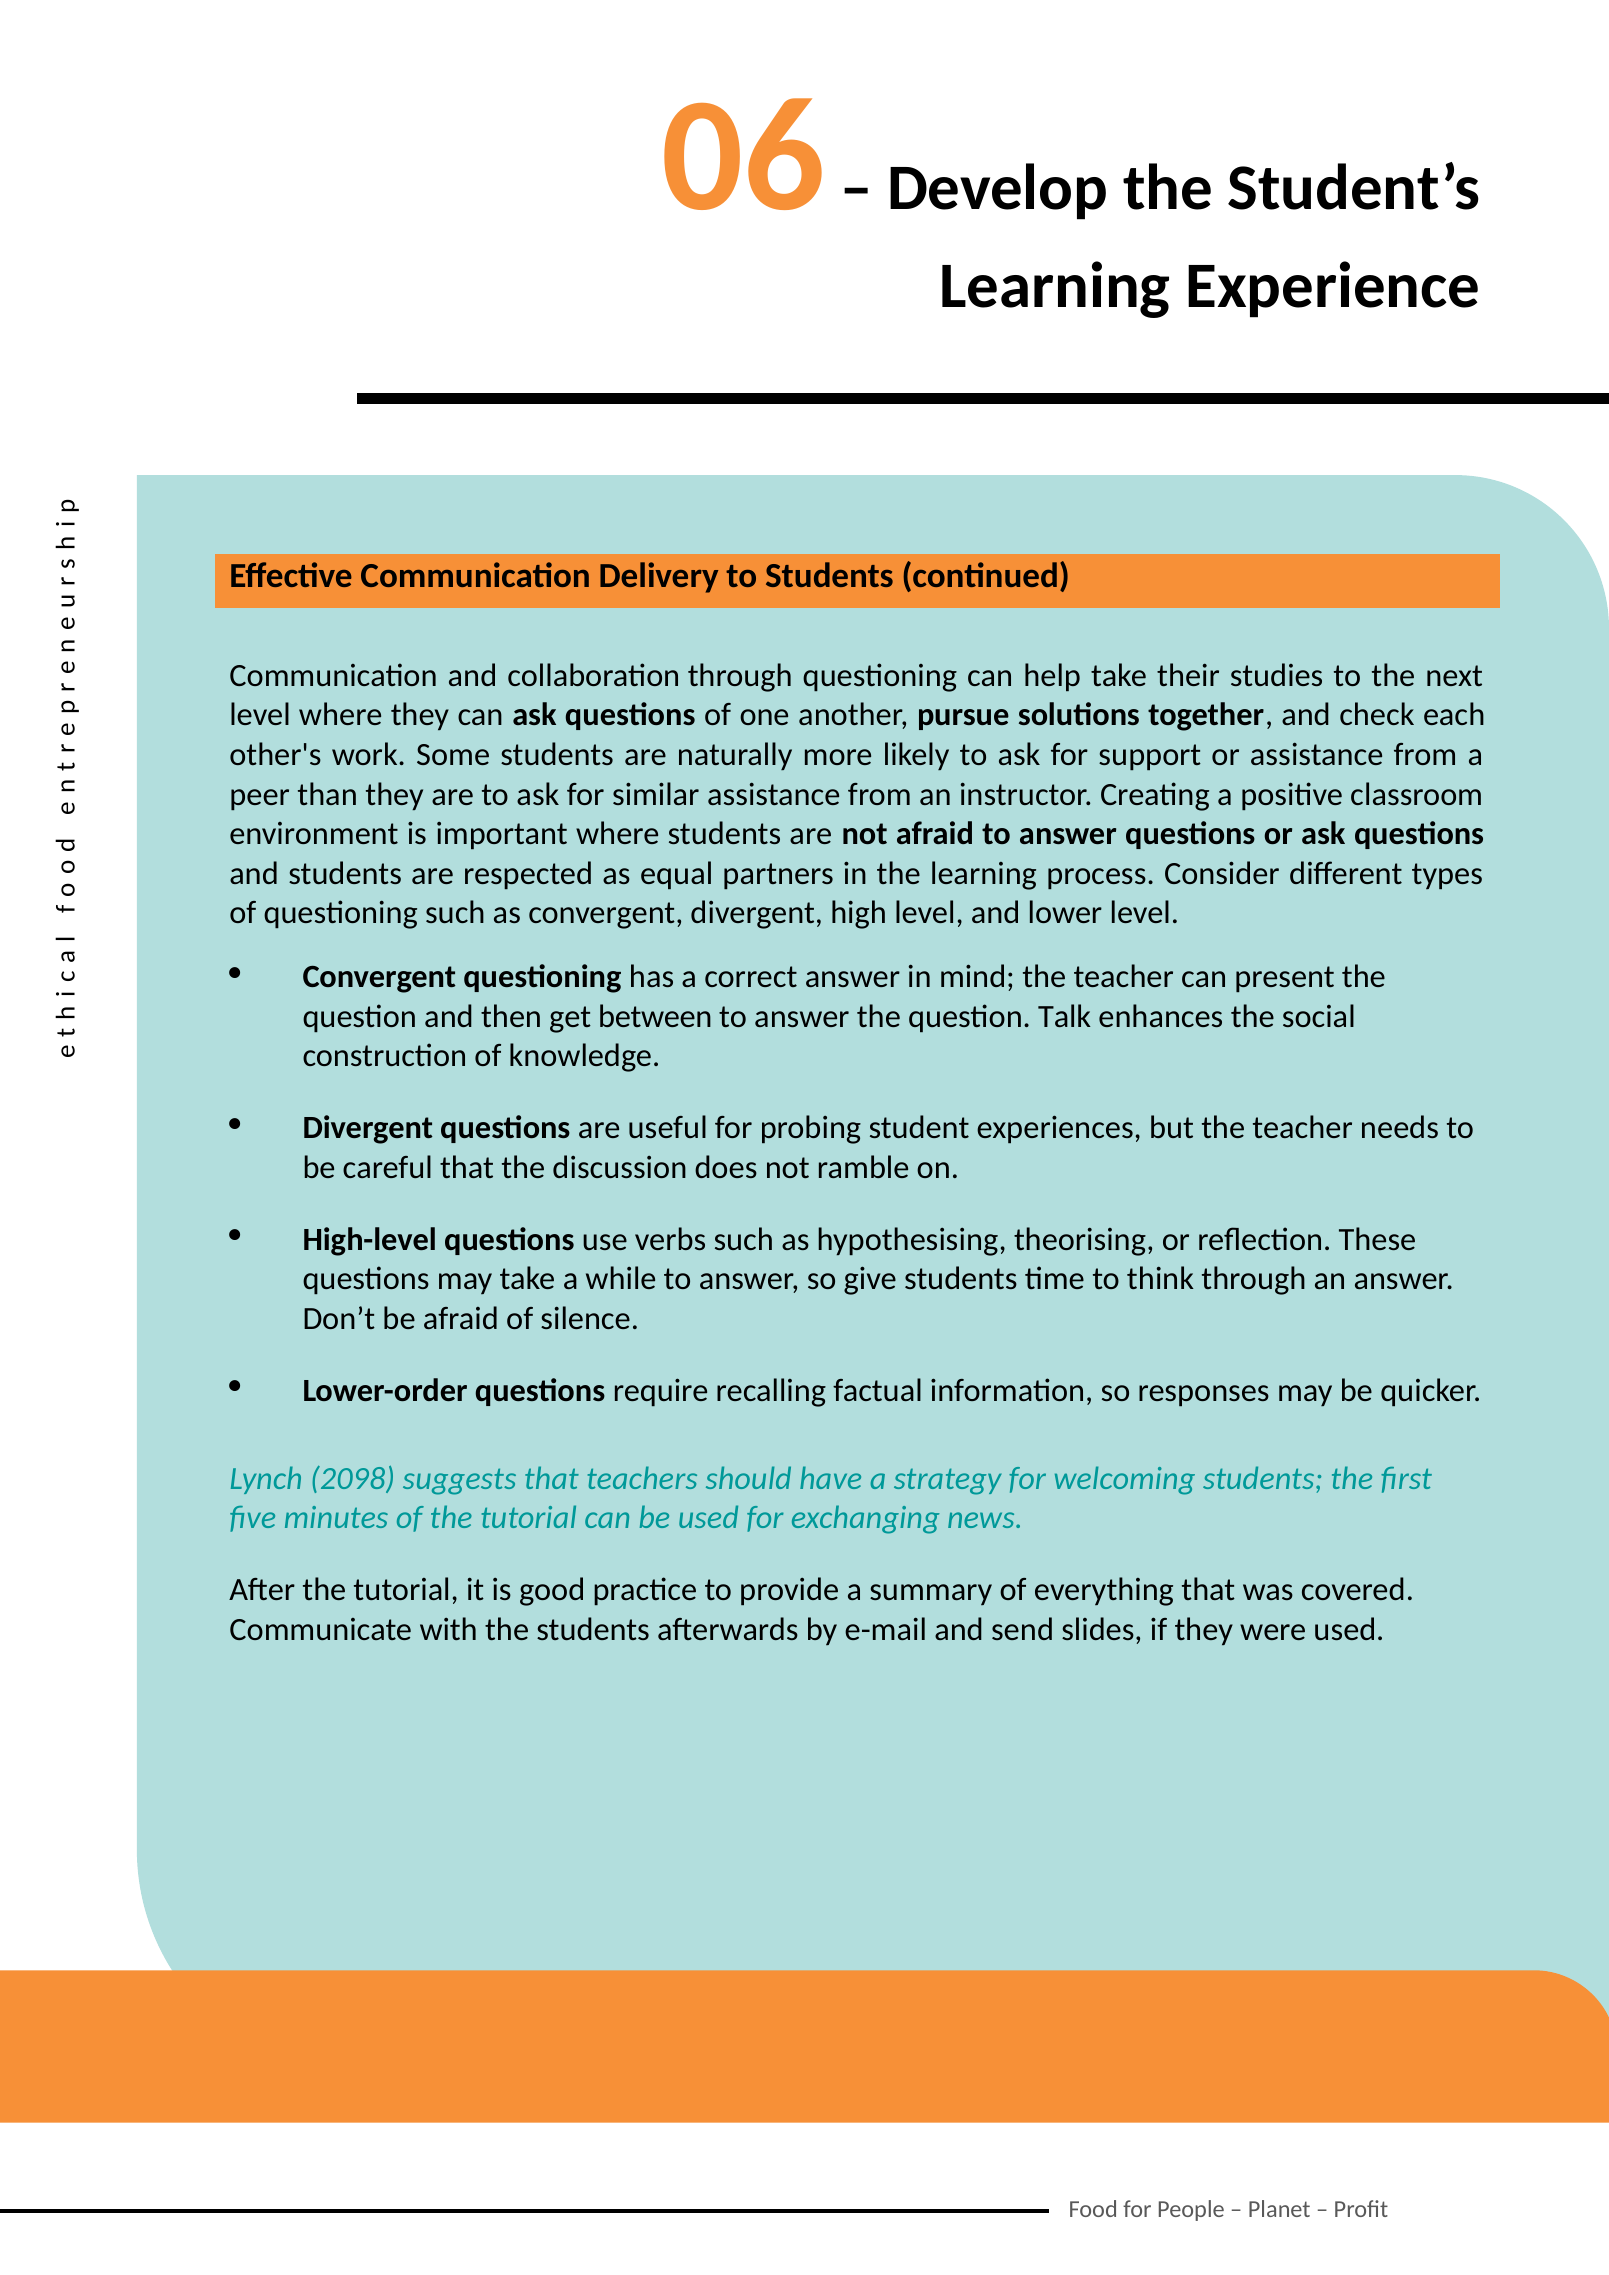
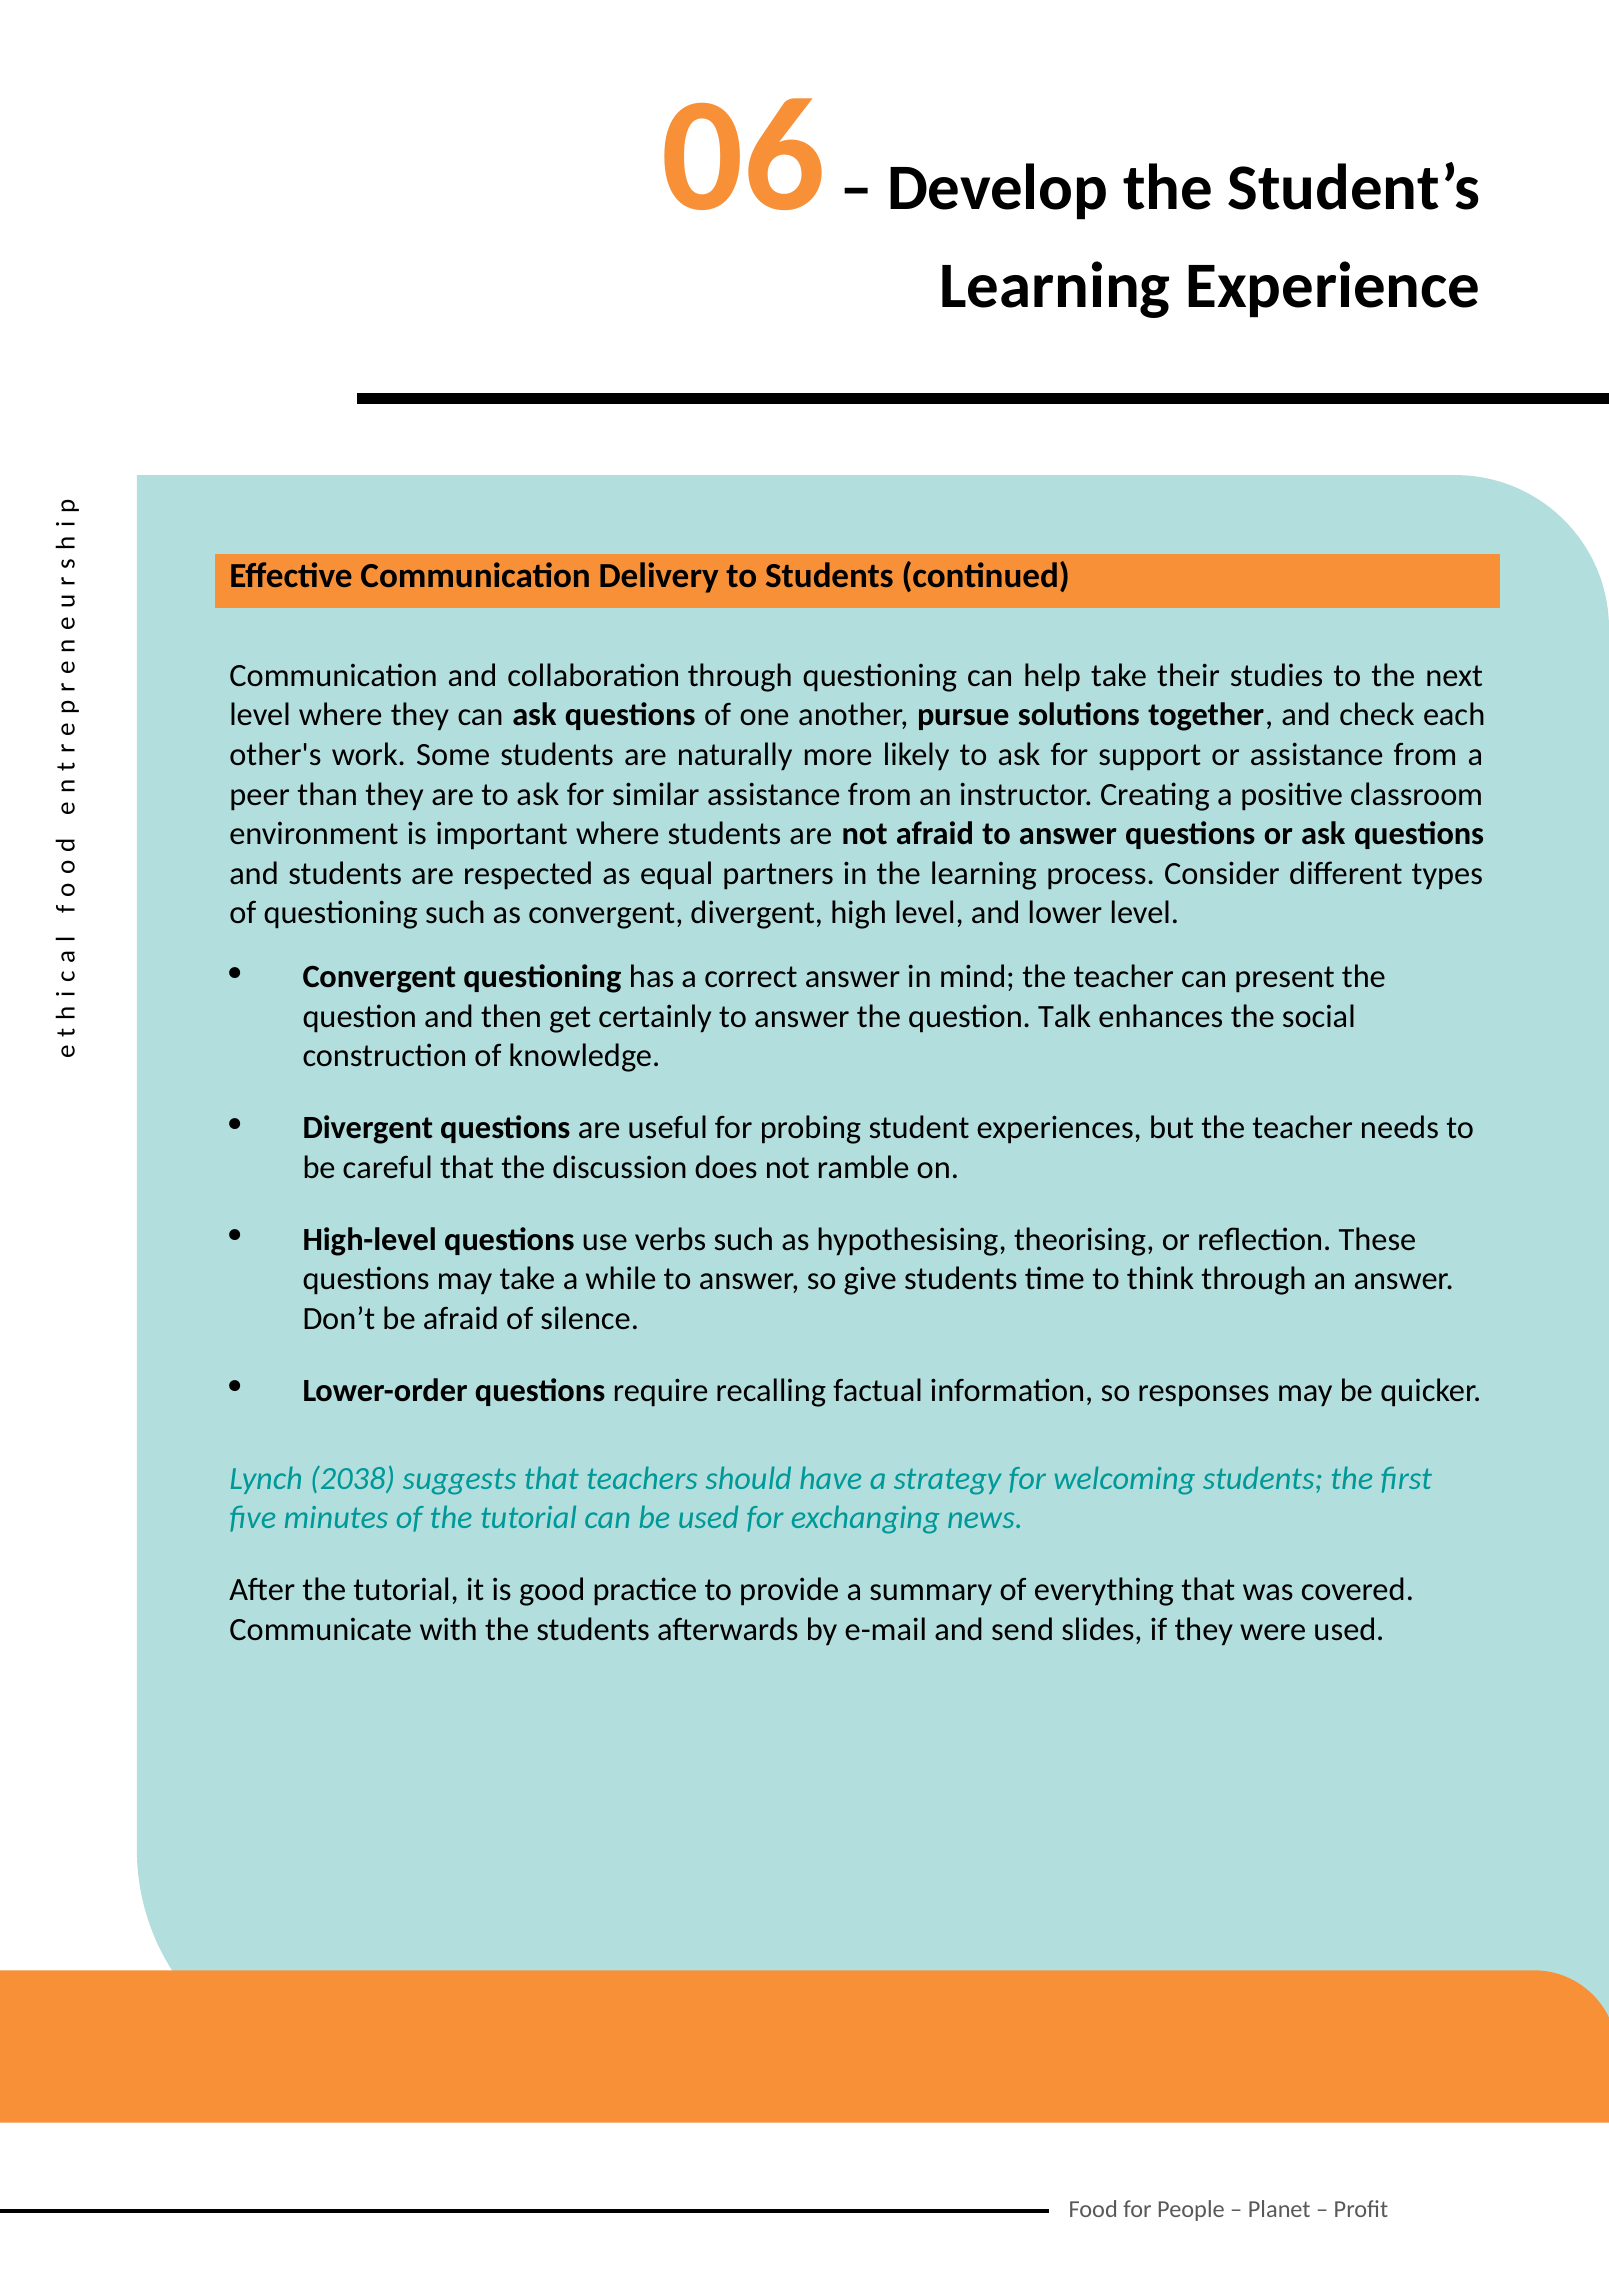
between: between -> certainly
2098: 2098 -> 2038
